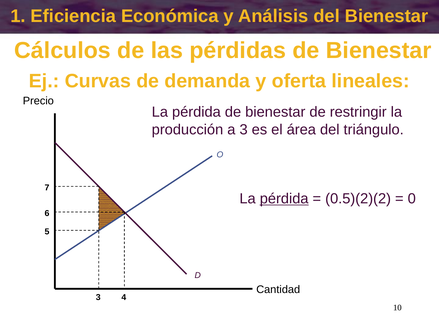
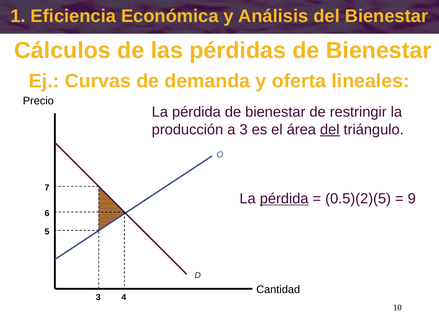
del at (330, 130) underline: none -> present
0.5)(2)(2: 0.5)(2)(2 -> 0.5)(2)(5
0: 0 -> 9
